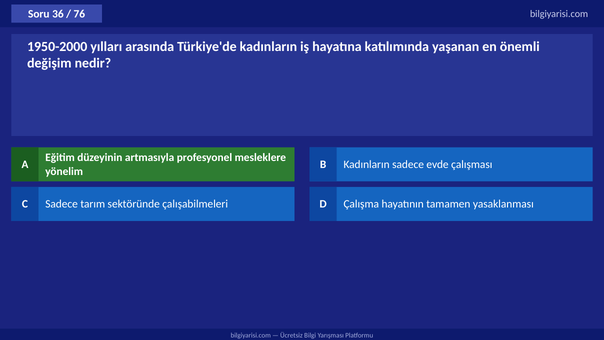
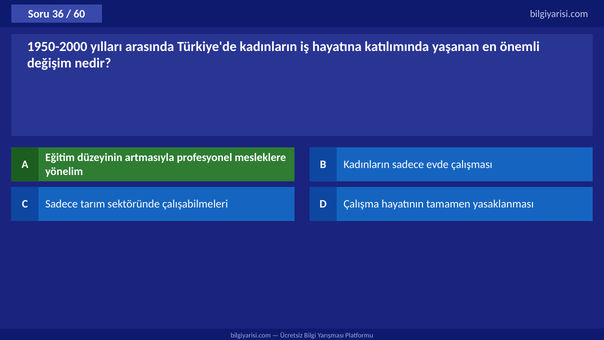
76: 76 -> 60
